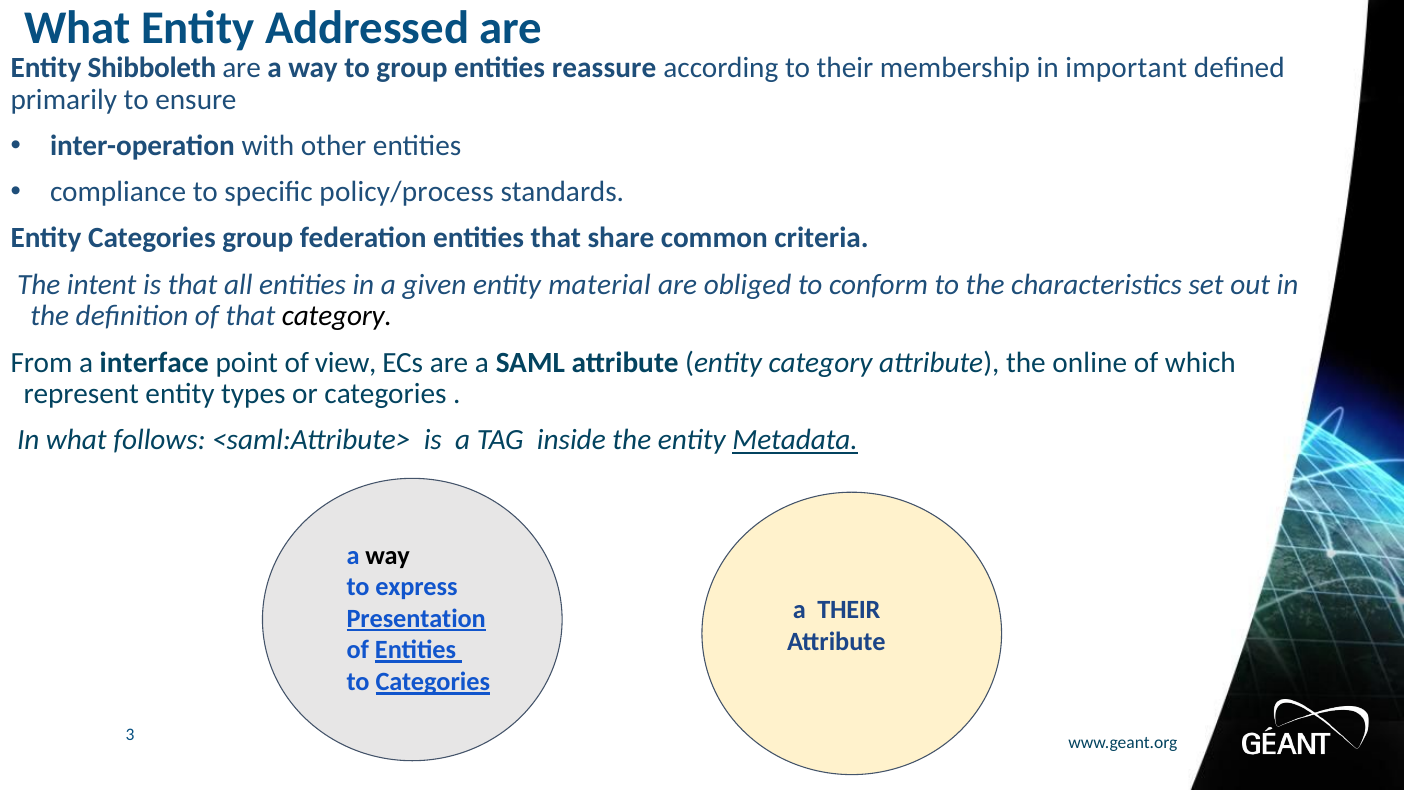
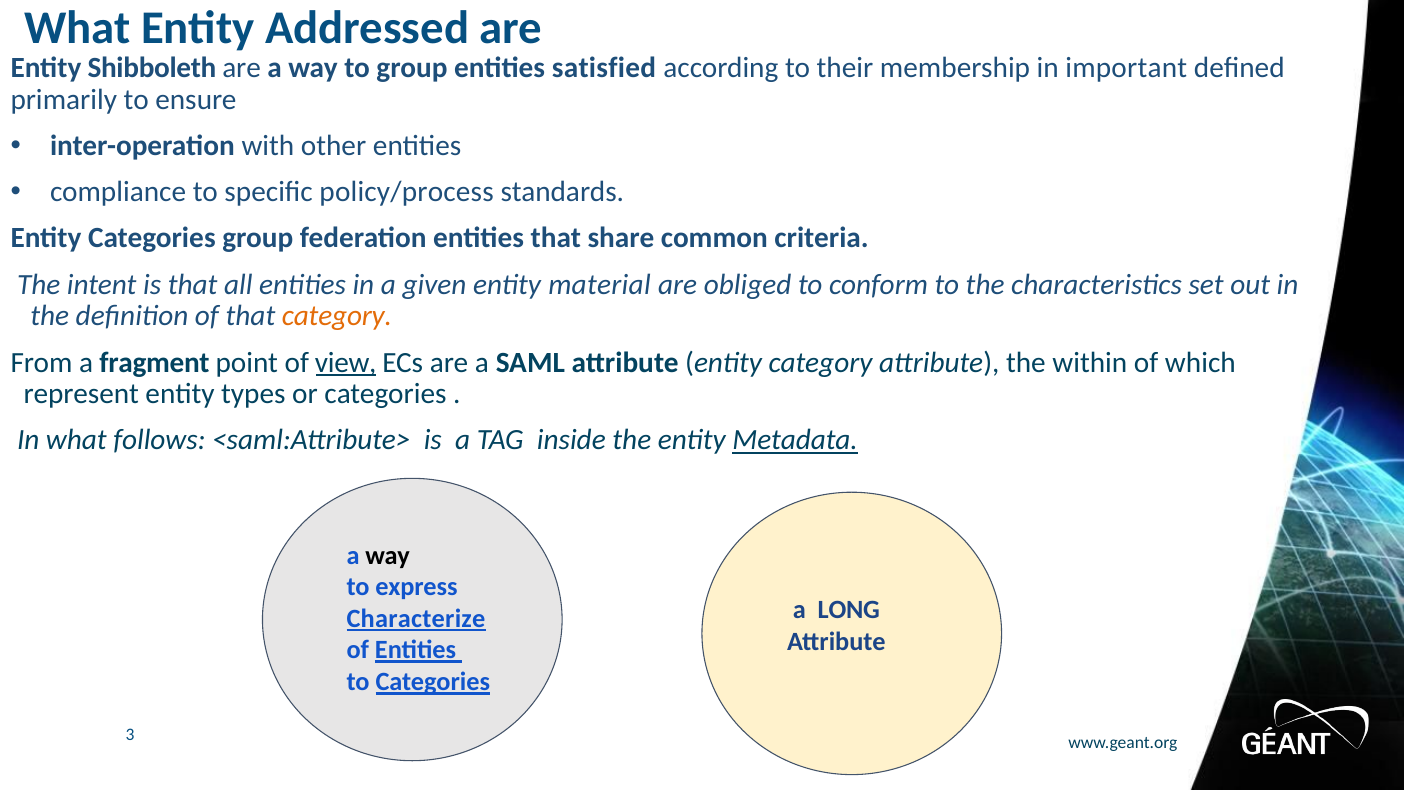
reassure: reassure -> satisfied
category at (337, 316) colour: black -> orange
interface: interface -> fragment
view underline: none -> present
online: online -> within
a THEIR: THEIR -> LONG
Presentation: Presentation -> Characterize
